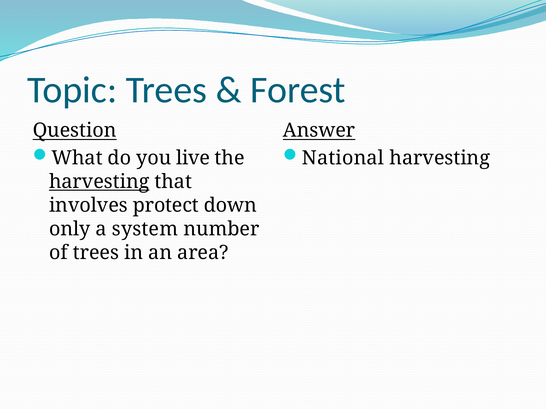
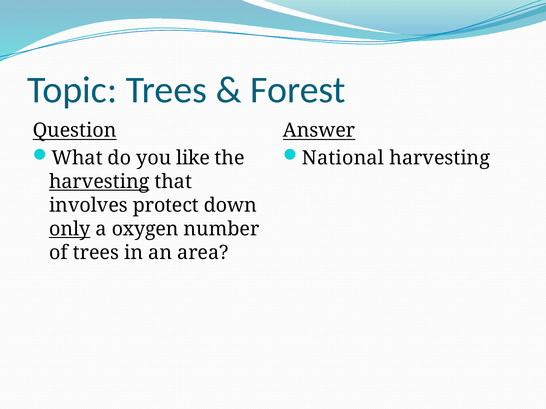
live: live -> like
only underline: none -> present
system: system -> oxygen
